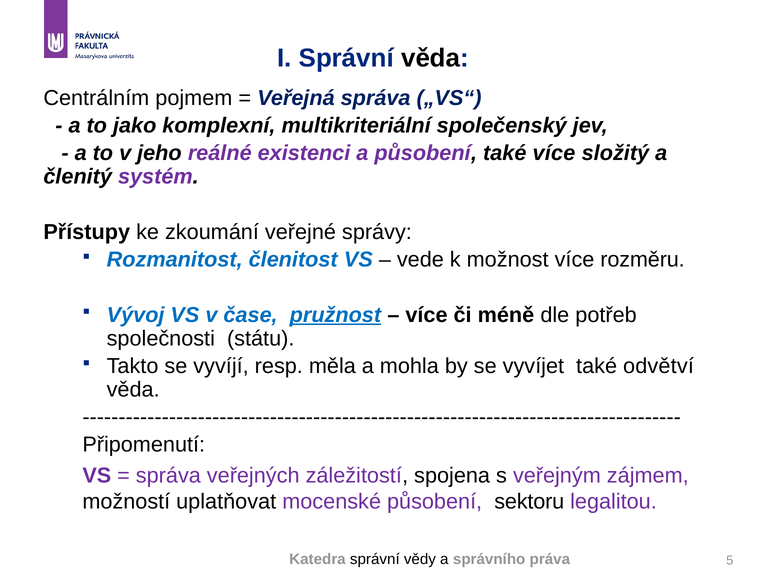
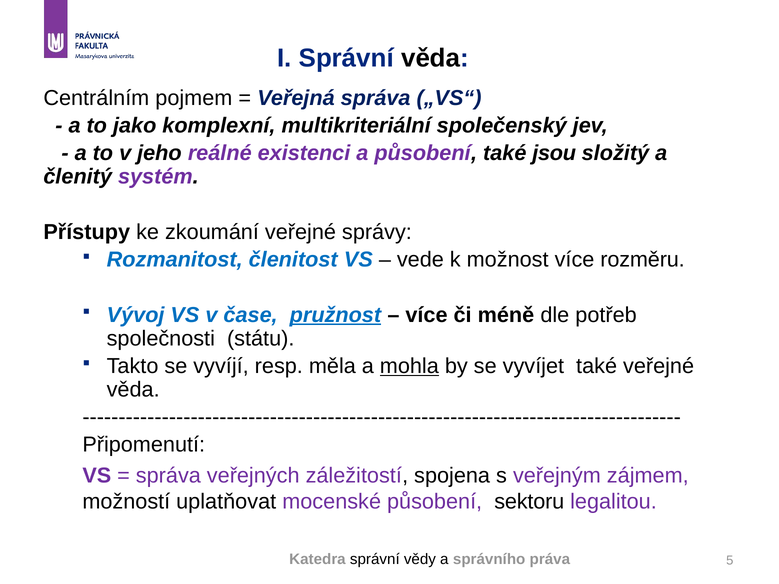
také více: více -> jsou
mohla underline: none -> present
také odvětví: odvětví -> veřejné
